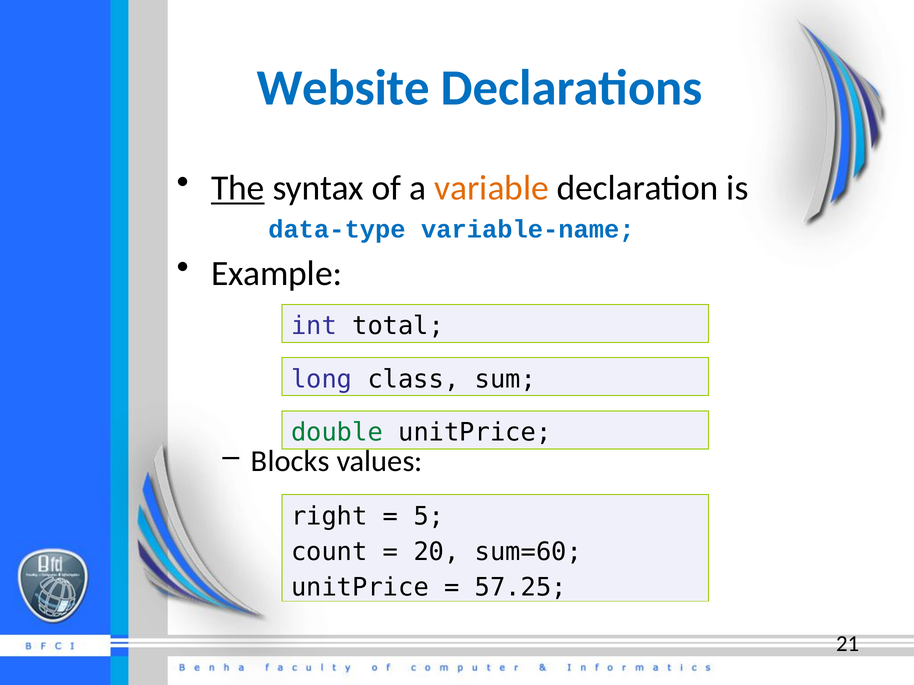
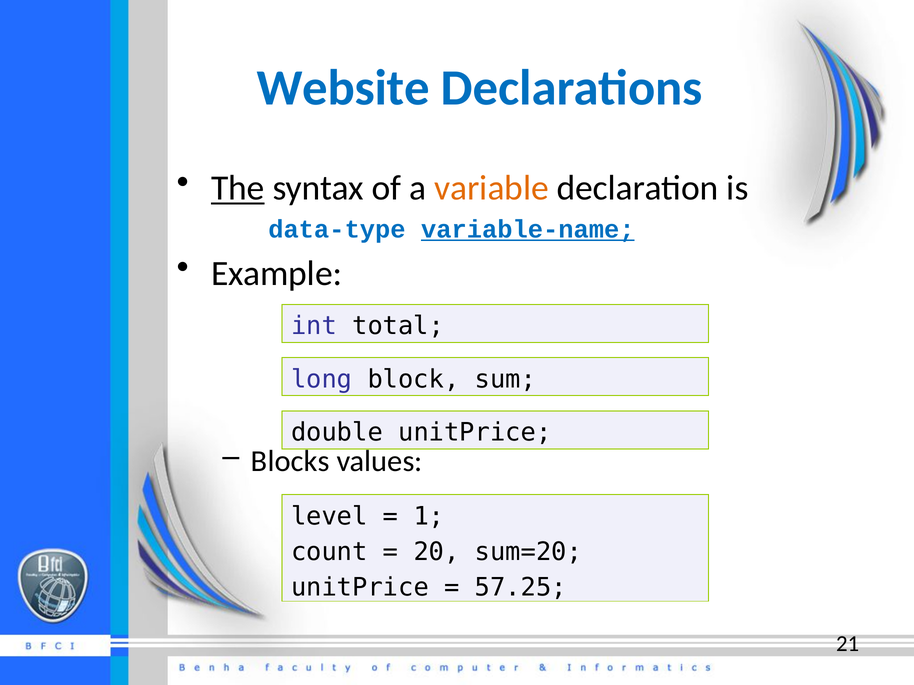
variable-name underline: none -> present
class: class -> block
double colour: green -> black
right: right -> level
5: 5 -> 1
sum=60: sum=60 -> sum=20
